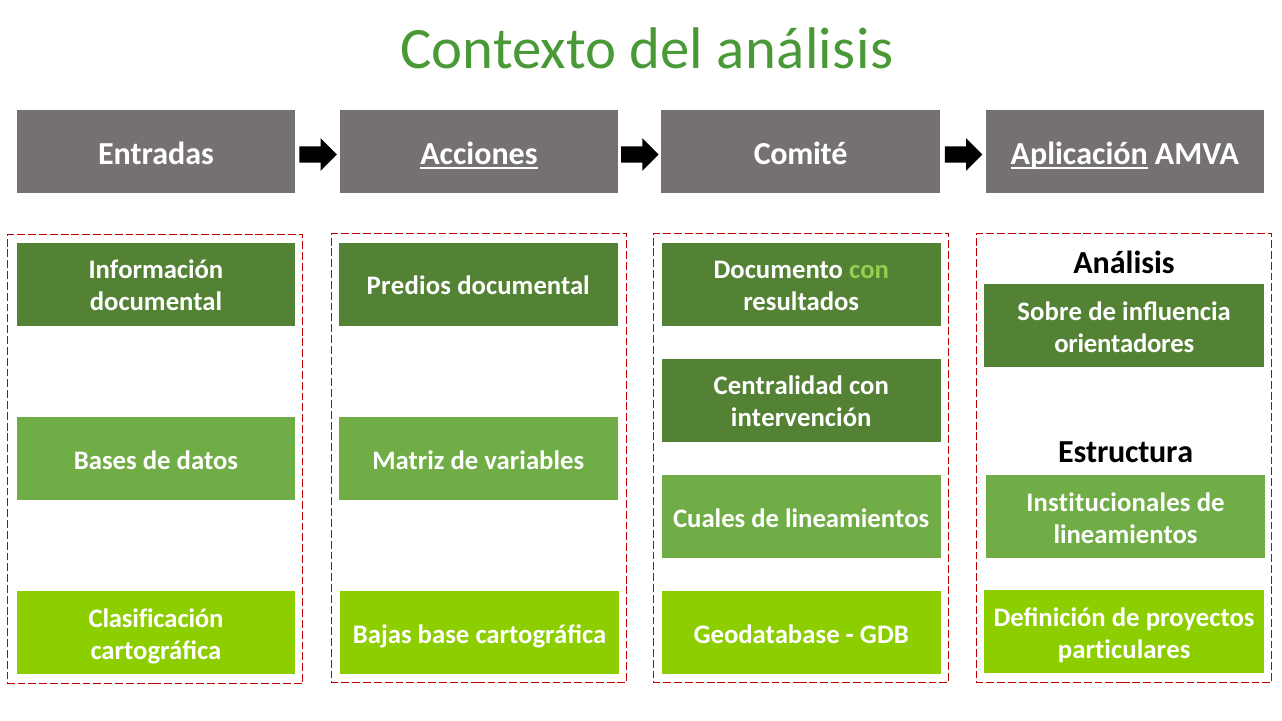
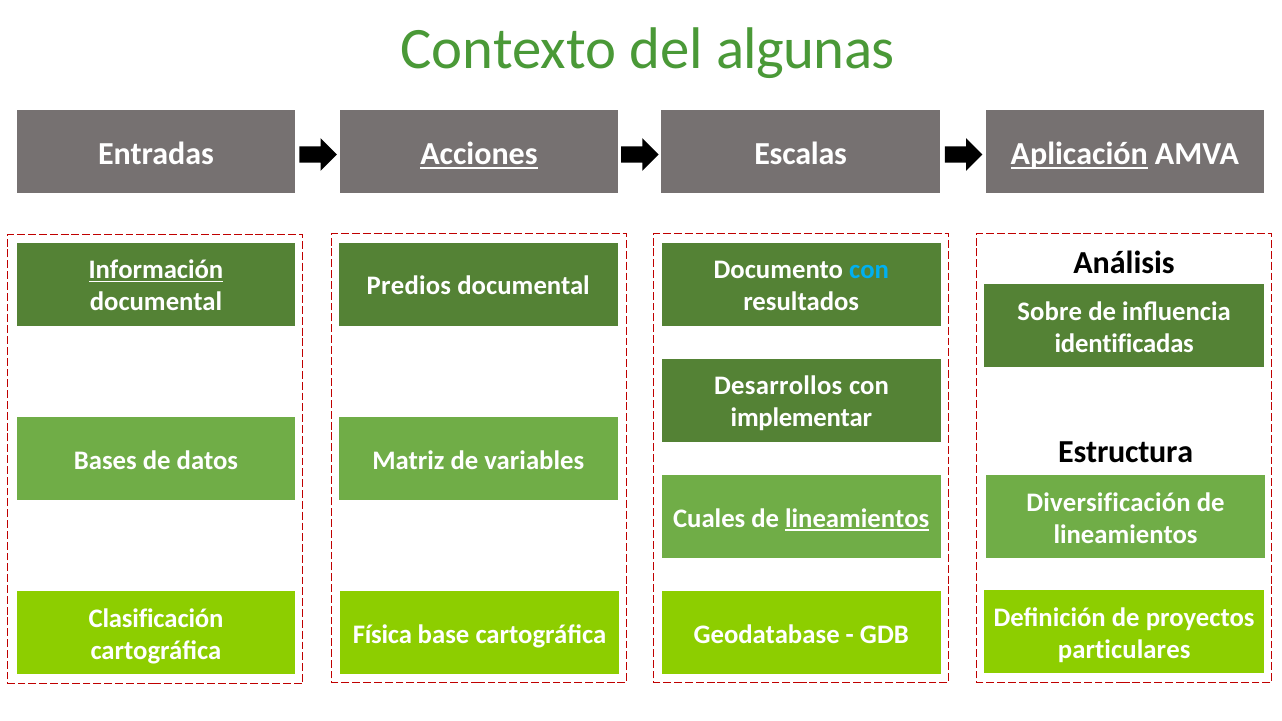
del análisis: análisis -> algunas
Comité: Comité -> Escalas
Información underline: none -> present
con at (869, 270) colour: light green -> light blue
orientadores: orientadores -> identificadas
Centralidad: Centralidad -> Desarrollos
intervención: intervención -> implementar
Institucionales: Institucionales -> Diversificación
lineamientos at (857, 518) underline: none -> present
Bajas: Bajas -> Física
